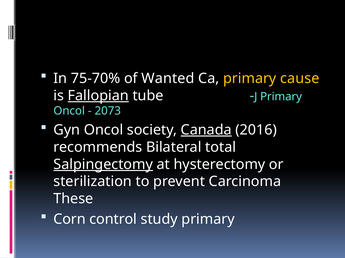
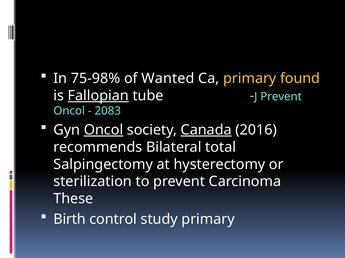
75-70%: 75-70% -> 75-98%
cause: cause -> found
J Primary: Primary -> Prevent
2073: 2073 -> 2083
Oncol at (104, 130) underline: none -> present
Salpingectomy underline: present -> none
Corn: Corn -> Birth
